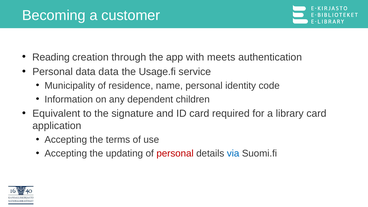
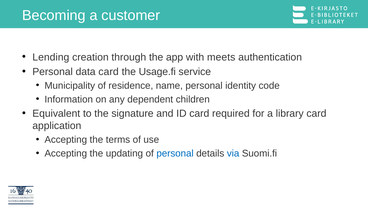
Reading: Reading -> Lending
data data: data -> card
personal at (175, 153) colour: red -> blue
